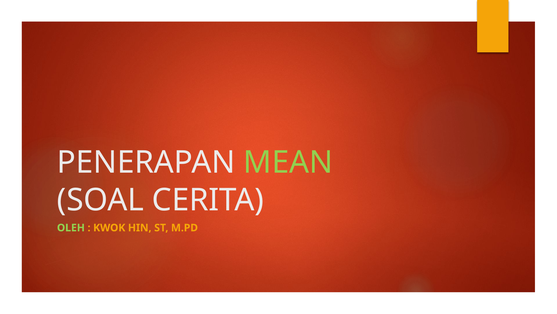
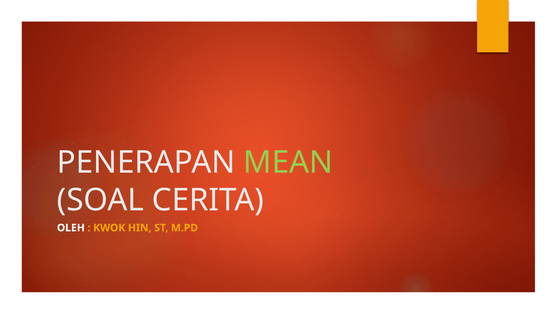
OLEH colour: light green -> white
